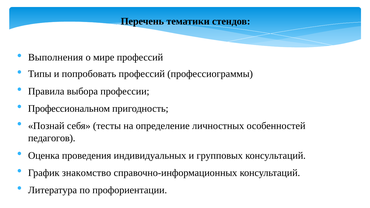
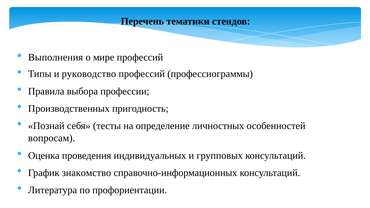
попробовать: попробовать -> руководство
Профессиональном: Профессиональном -> Производственных
педагогов: педагогов -> вопросам
